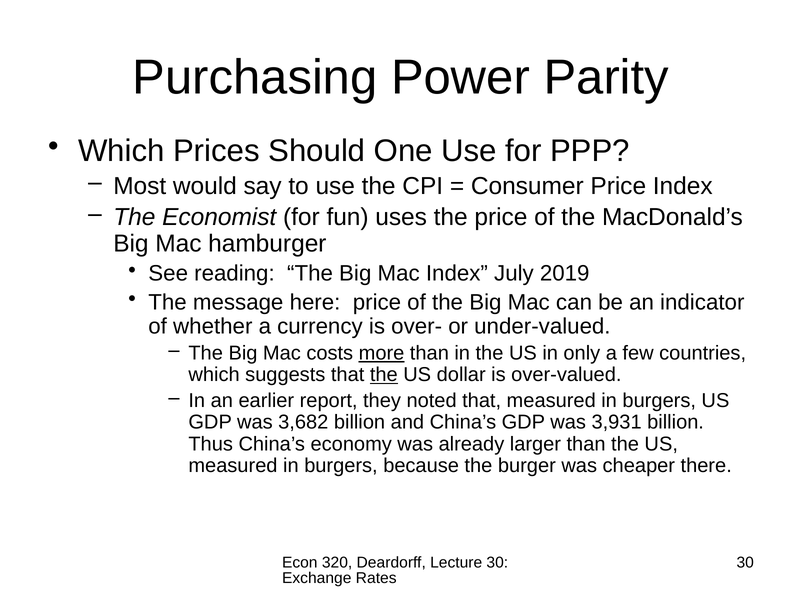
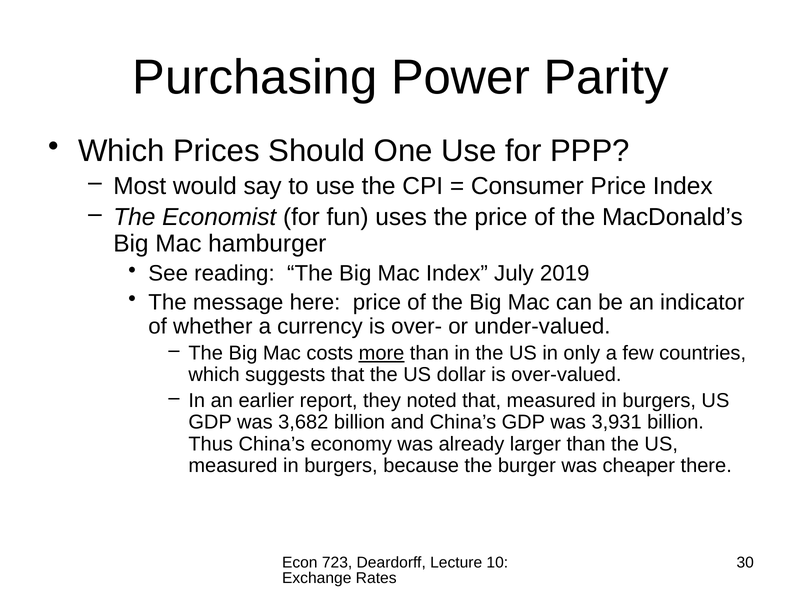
the at (384, 375) underline: present -> none
320: 320 -> 723
Lecture 30: 30 -> 10
